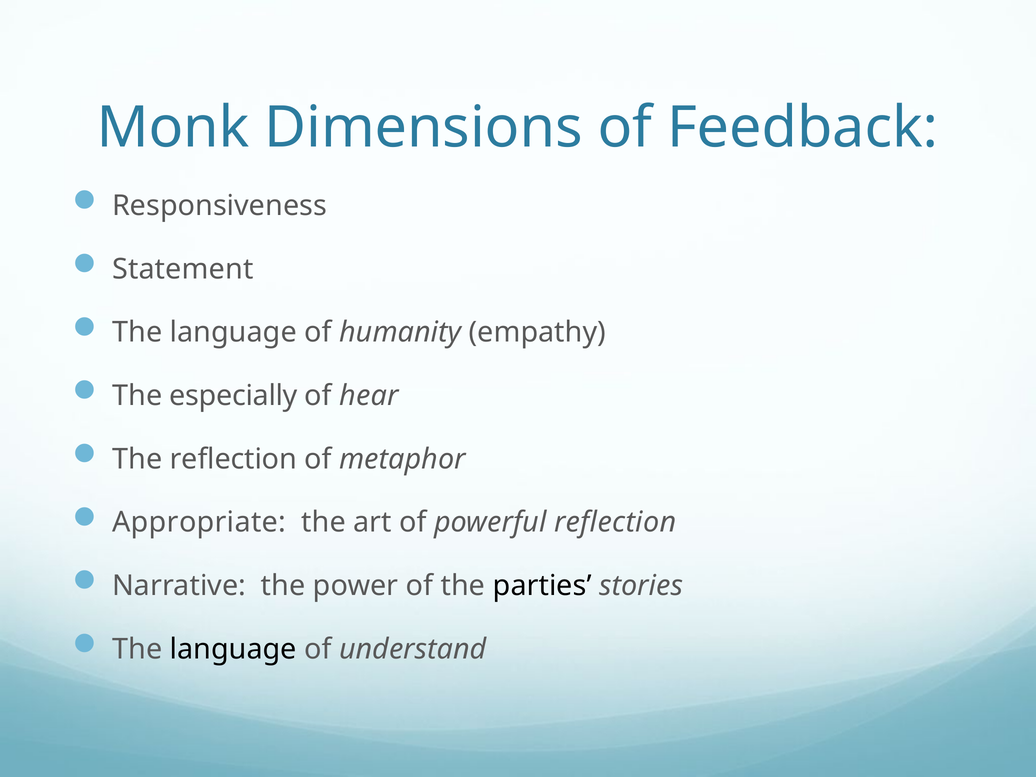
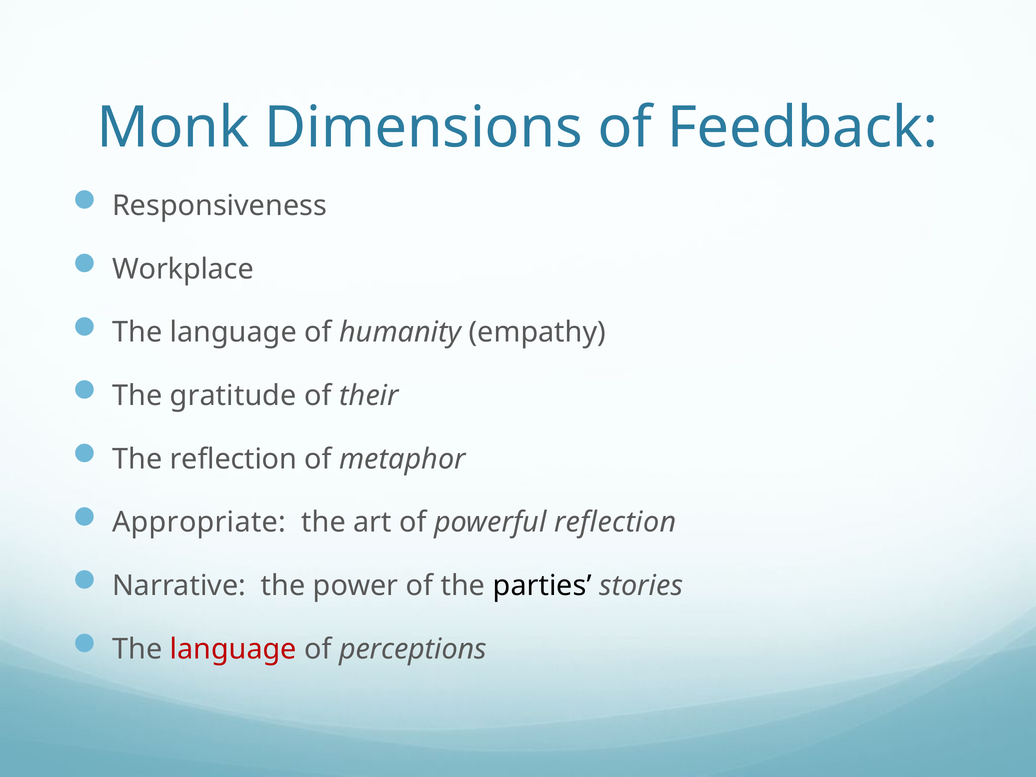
Statement: Statement -> Workplace
especially: especially -> gratitude
hear: hear -> their
language at (233, 649) colour: black -> red
understand: understand -> perceptions
